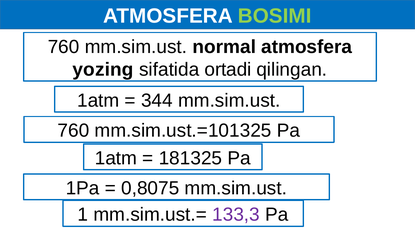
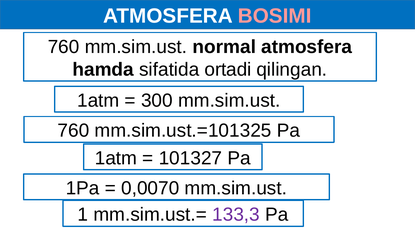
BOSIMI colour: light green -> pink
yozing: yozing -> hamda
344: 344 -> 300
181325: 181325 -> 101327
0,8075: 0,8075 -> 0,0070
